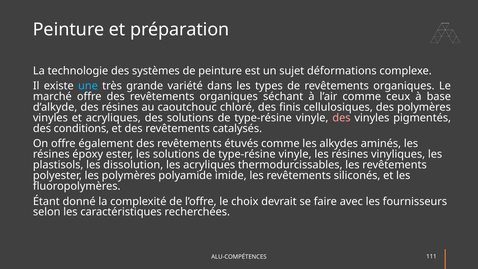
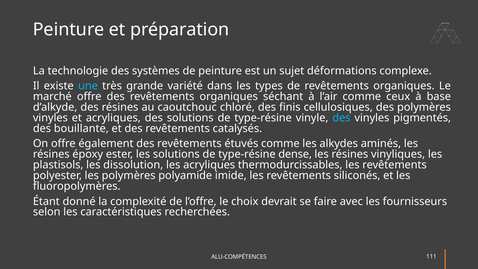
des at (341, 118) colour: pink -> light blue
conditions: conditions -> bouillante
vinyle at (295, 154): vinyle -> dense
